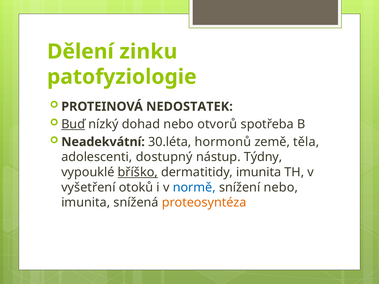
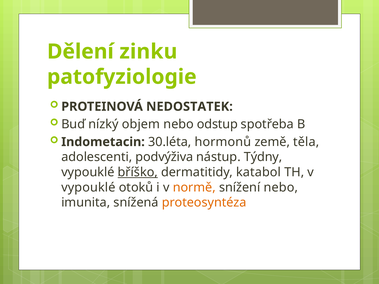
Buď underline: present -> none
dohad: dohad -> objem
otvorů: otvorů -> odstup
Neadekvátní: Neadekvátní -> Indometacin
dostupný: dostupný -> podvýživa
dermatitidy imunita: imunita -> katabol
vyšetření at (88, 188): vyšetření -> vypouklé
normě colour: blue -> orange
